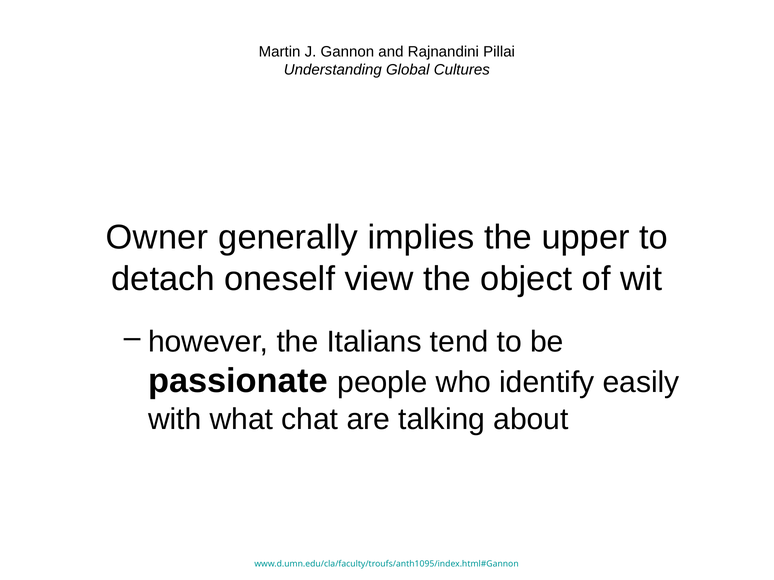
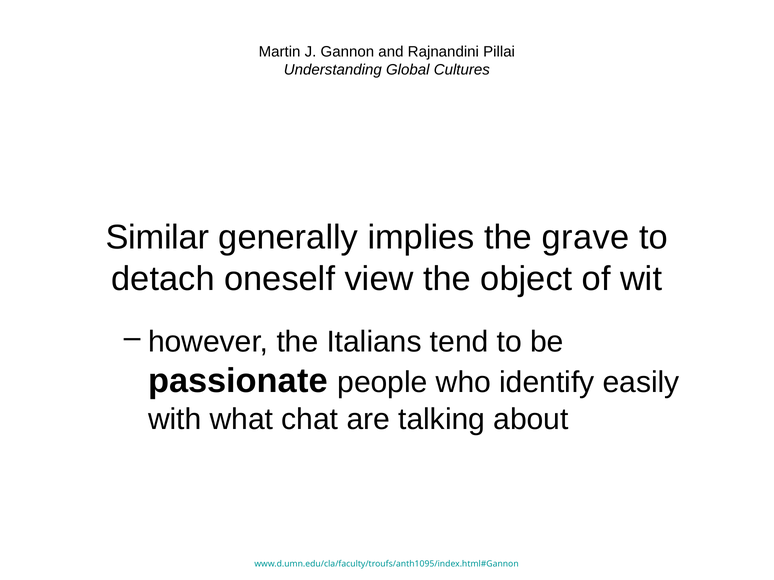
Owner: Owner -> Similar
upper: upper -> grave
